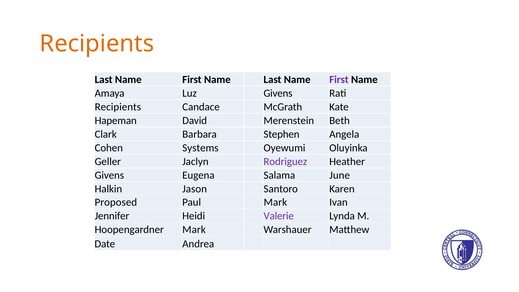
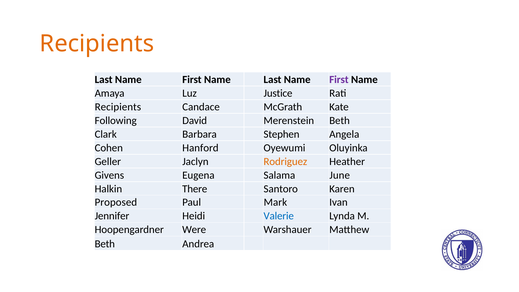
Luz Givens: Givens -> Justice
Hapeman: Hapeman -> Following
Systems: Systems -> Hanford
Rodriguez colour: purple -> orange
Jason: Jason -> There
Valerie colour: purple -> blue
Hoopengardner Mark: Mark -> Were
Date at (105, 244): Date -> Beth
